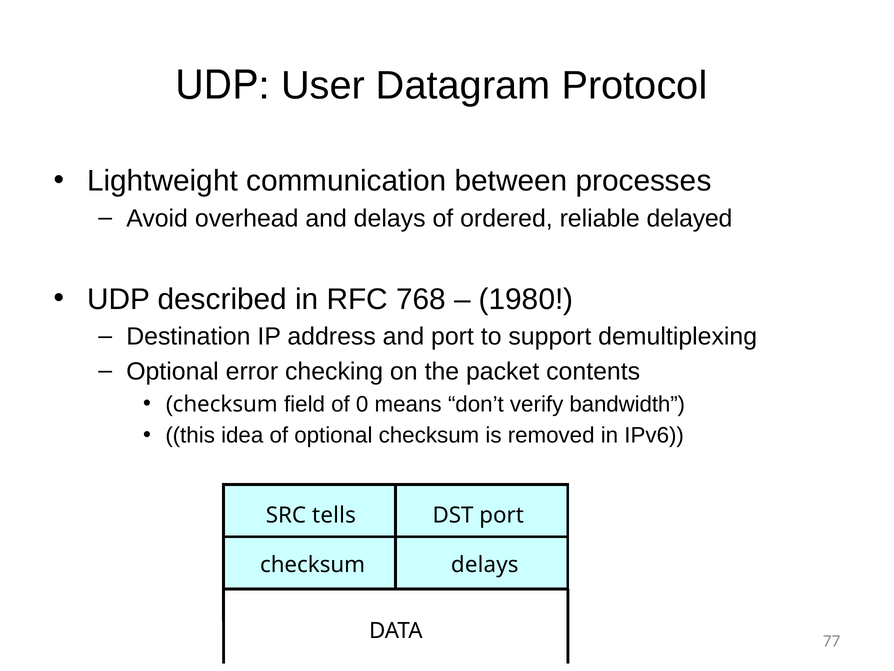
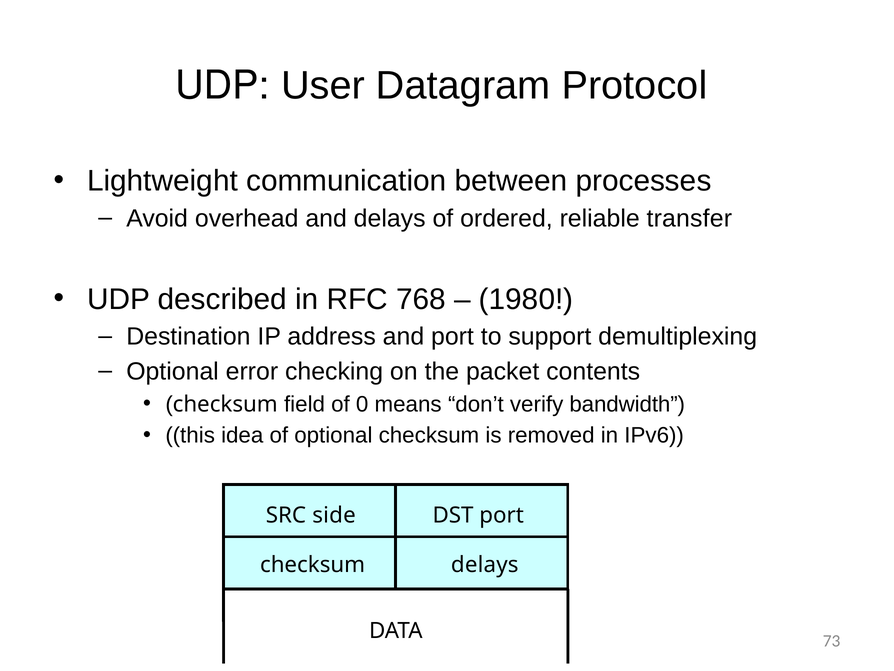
delayed: delayed -> transfer
tells: tells -> side
77: 77 -> 73
